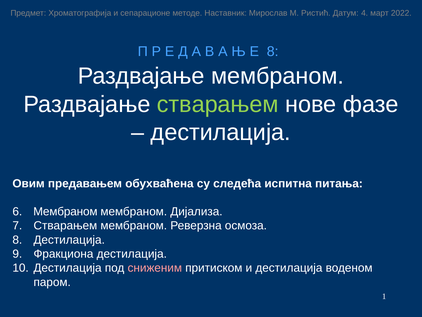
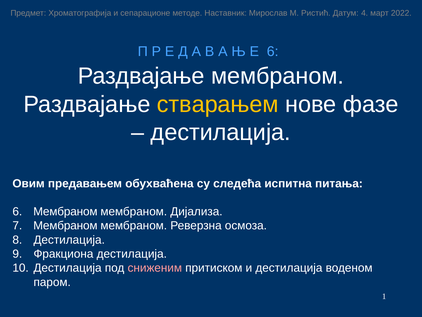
Е 8: 8 -> 6
стварањем at (218, 104) colour: light green -> yellow
Стварањем at (65, 225): Стварањем -> Мембраном
